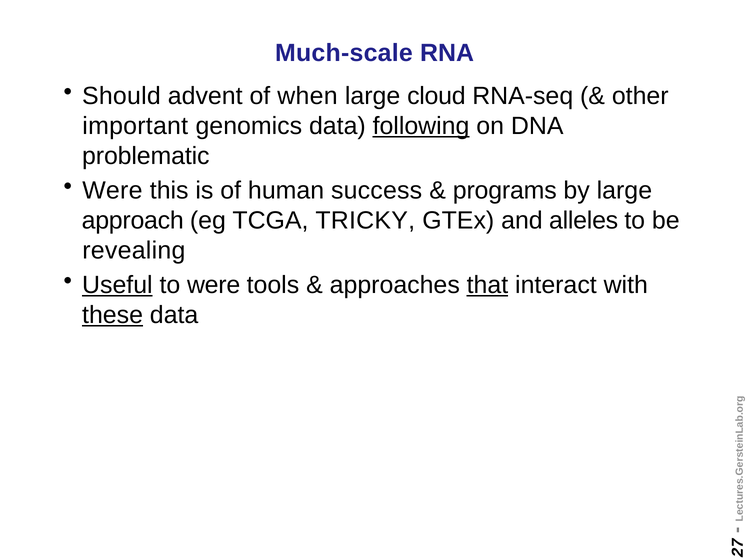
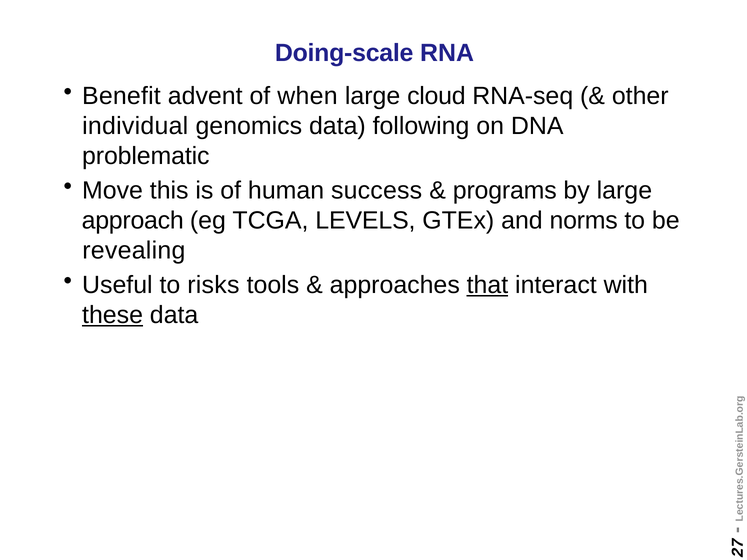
Much-scale: Much-scale -> Doing-scale
Should: Should -> Benefit
important: important -> individual
following underline: present -> none
Were at (112, 191): Were -> Move
TRICKY: TRICKY -> LEVELS
alleles: alleles -> norms
Useful underline: present -> none
to were: were -> risks
